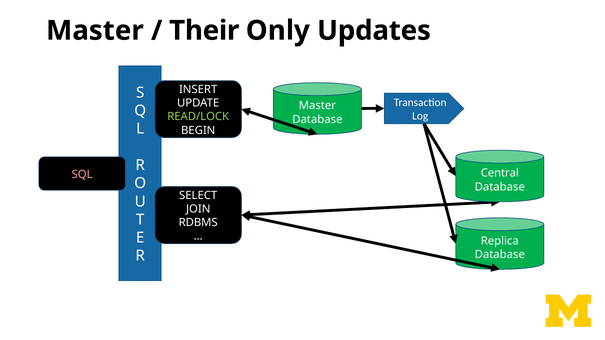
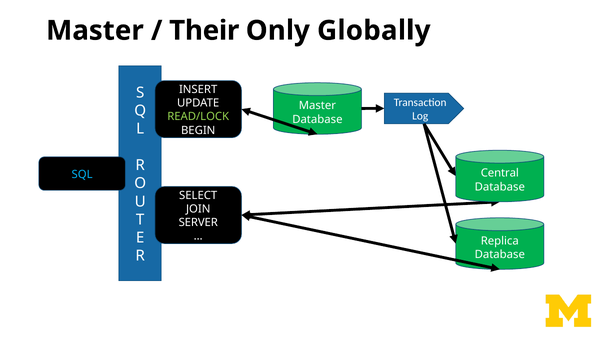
Updates: Updates -> Globally
SQL colour: pink -> light blue
RDBMS: RDBMS -> SERVER
